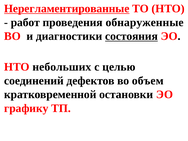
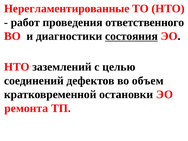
Нерегламентированные underline: present -> none
обнаруженные: обнаруженные -> ответственного
небольших: небольших -> заземлений
графику: графику -> ремонта
